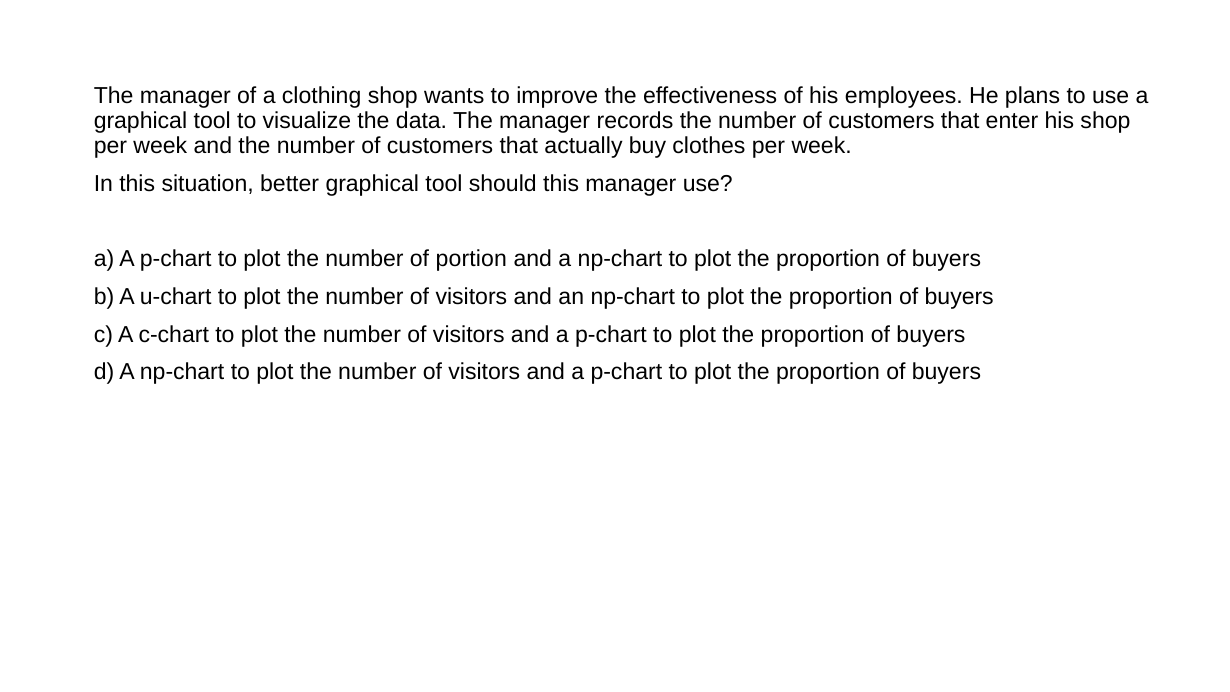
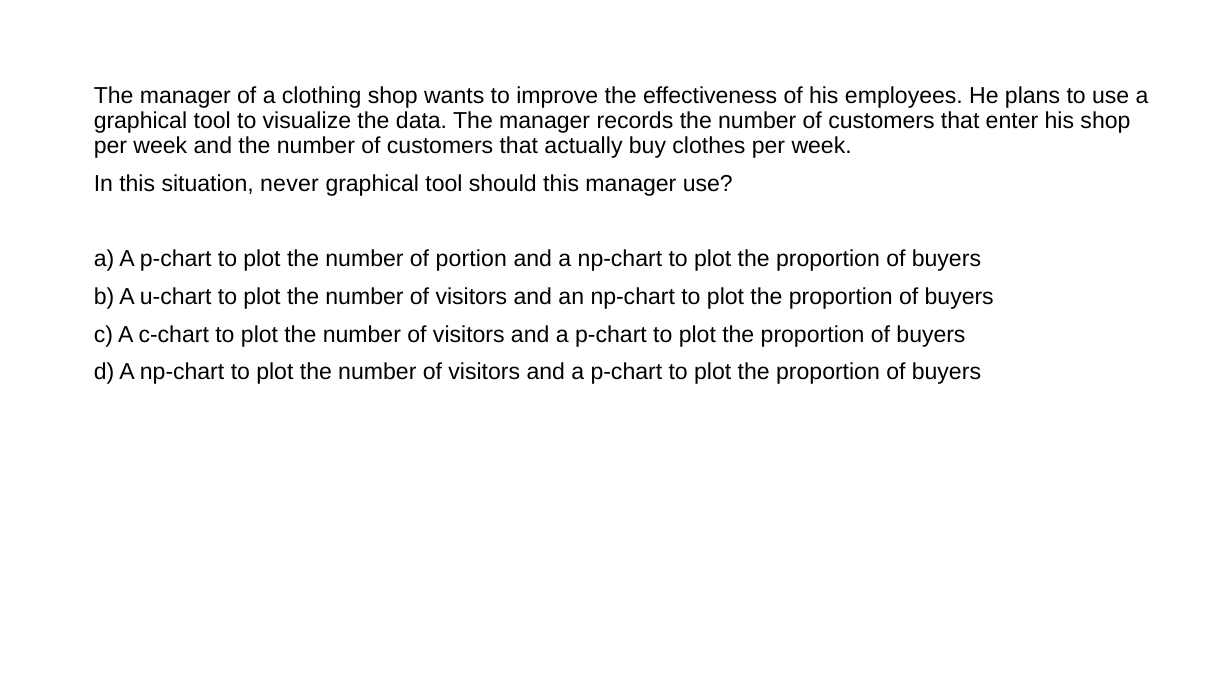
better: better -> never
